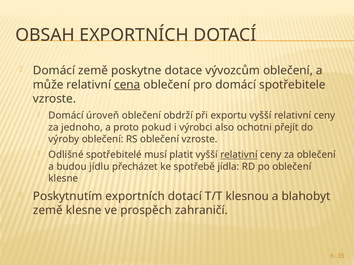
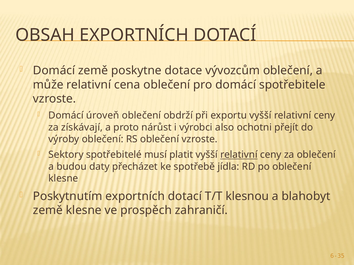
cena underline: present -> none
jednoho: jednoho -> získávají
pokud: pokud -> nárůst
Odlišné: Odlišné -> Sektory
jídlu: jídlu -> daty
